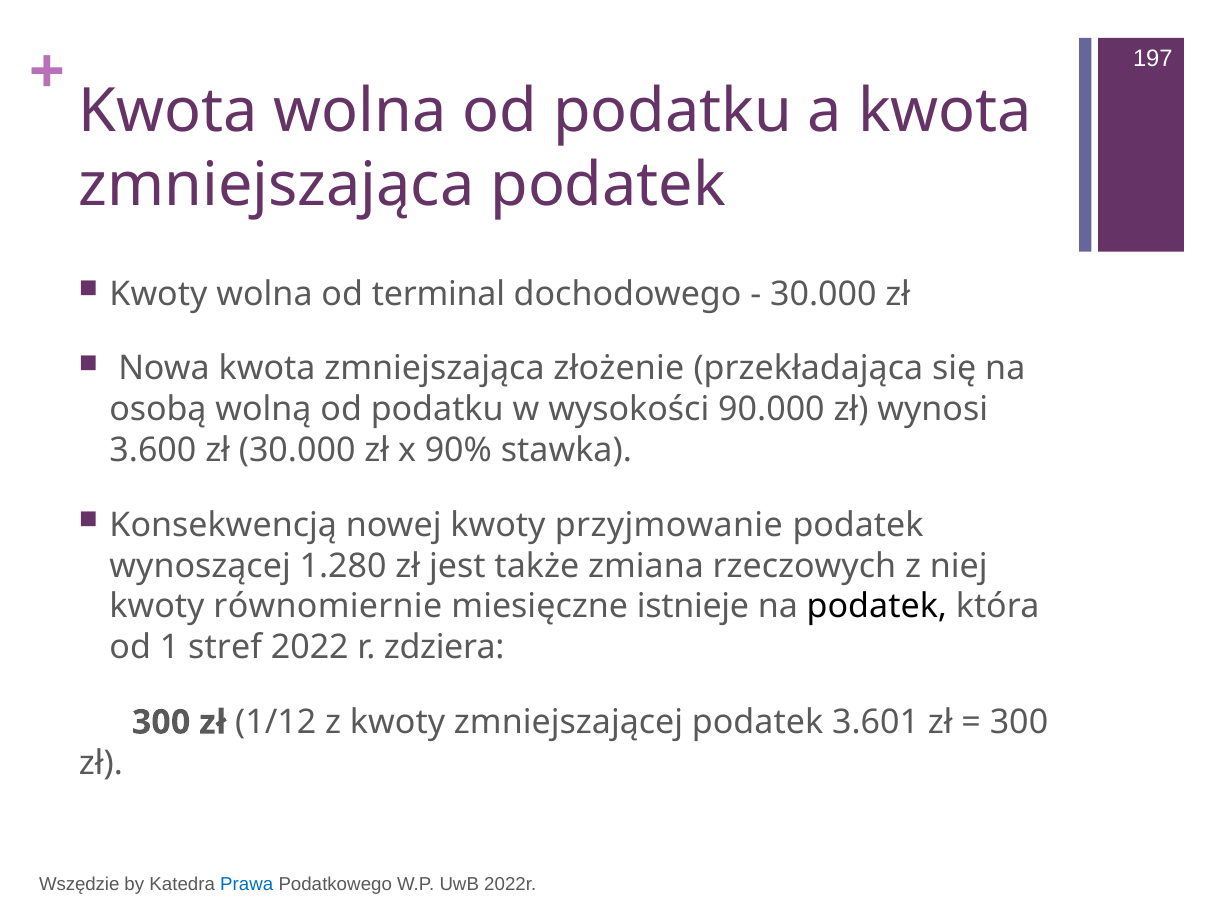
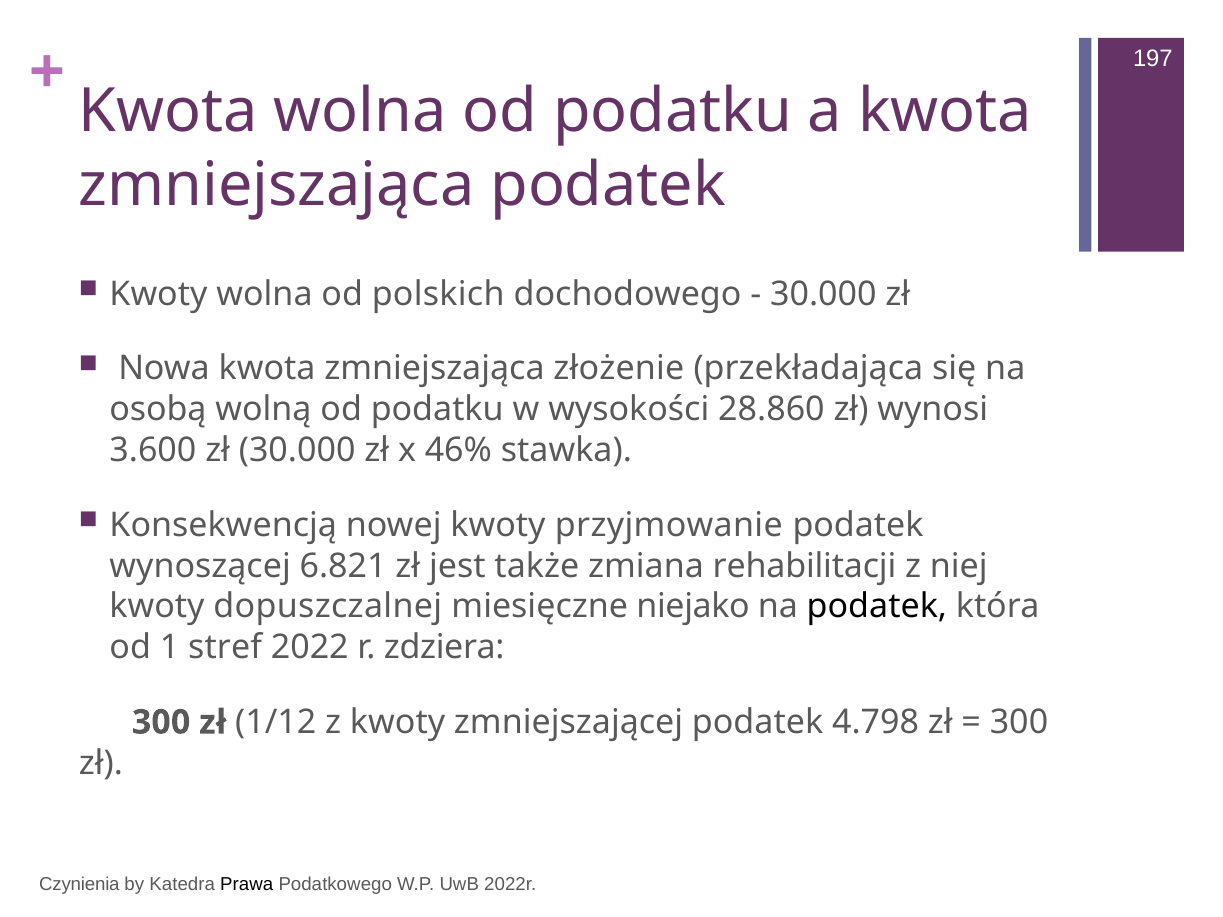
terminal: terminal -> polskich
90.000: 90.000 -> 28.860
90%: 90% -> 46%
1.280: 1.280 -> 6.821
rzeczowych: rzeczowych -> rehabilitacji
równomiernie: równomiernie -> dopuszczalnej
istnieje: istnieje -> niejako
3.601: 3.601 -> 4.798
Wszędzie: Wszędzie -> Czynienia
Prawa colour: blue -> black
